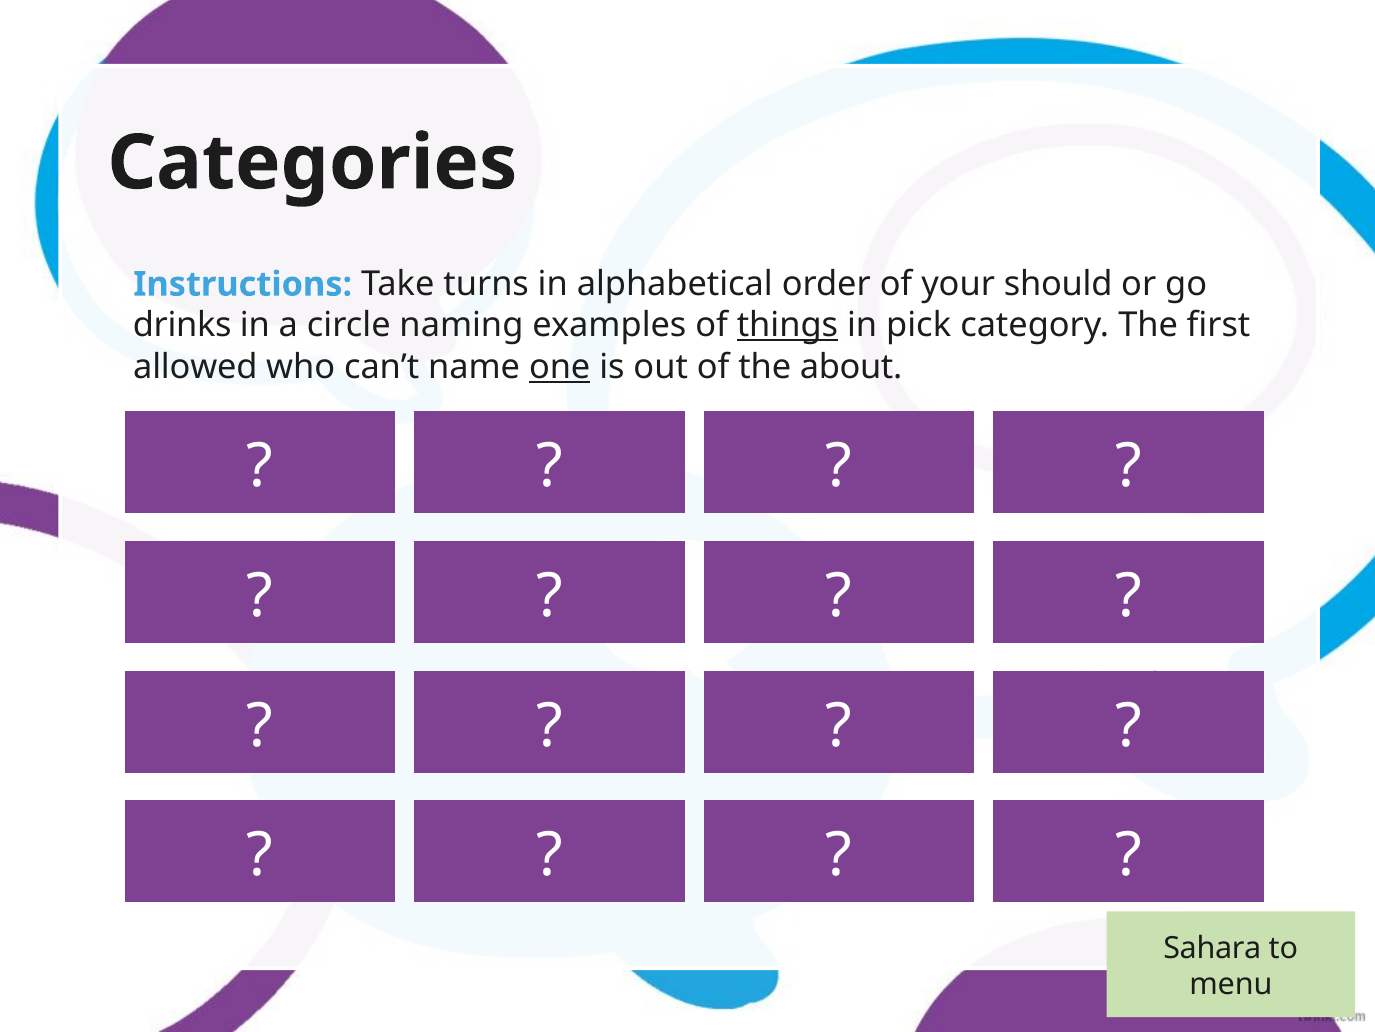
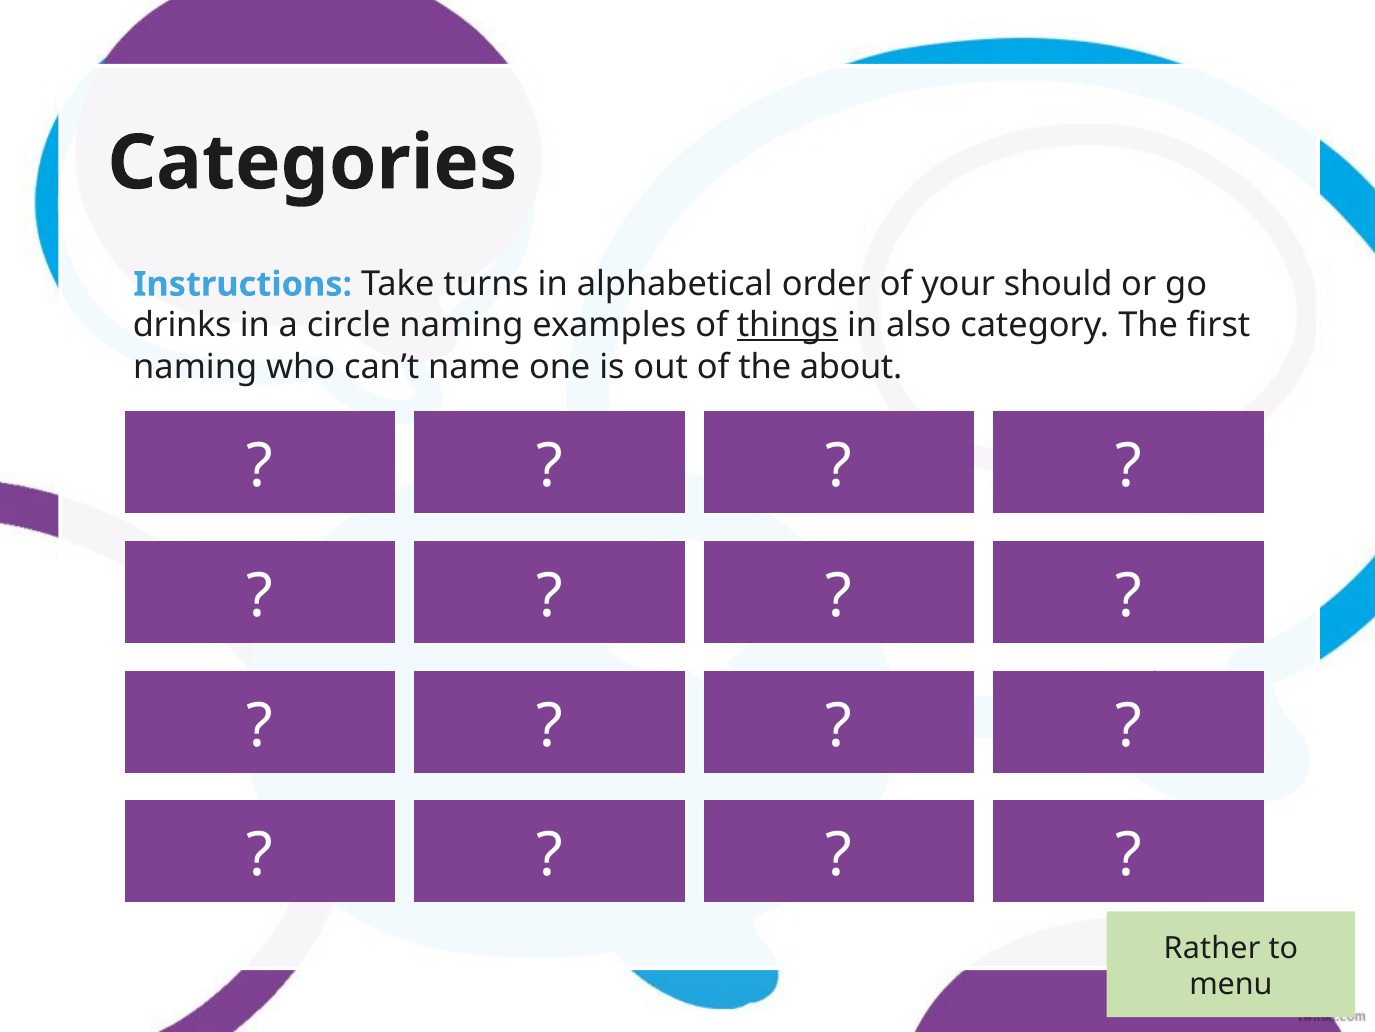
pick: pick -> also
allowed at (195, 367): allowed -> naming
one underline: present -> none
Sahara: Sahara -> Rather
